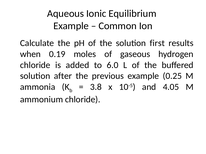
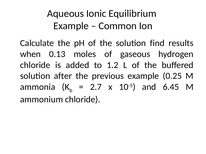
first: first -> find
0.19: 0.19 -> 0.13
6.0: 6.0 -> 1.2
3.8: 3.8 -> 2.7
4.05: 4.05 -> 6.45
